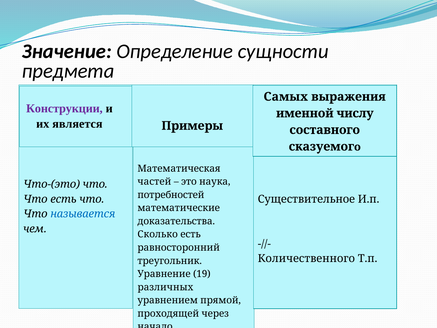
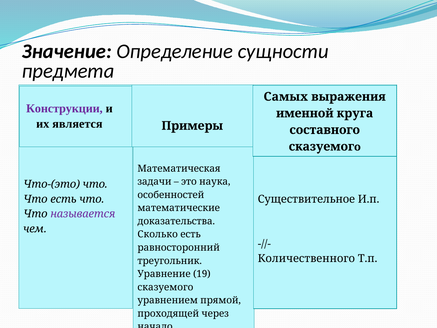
числу: числу -> круга
частей: частей -> задачи
потребностей: потребностей -> особенностей
называется colour: blue -> purple
различных at (165, 287): различных -> сказуемого
